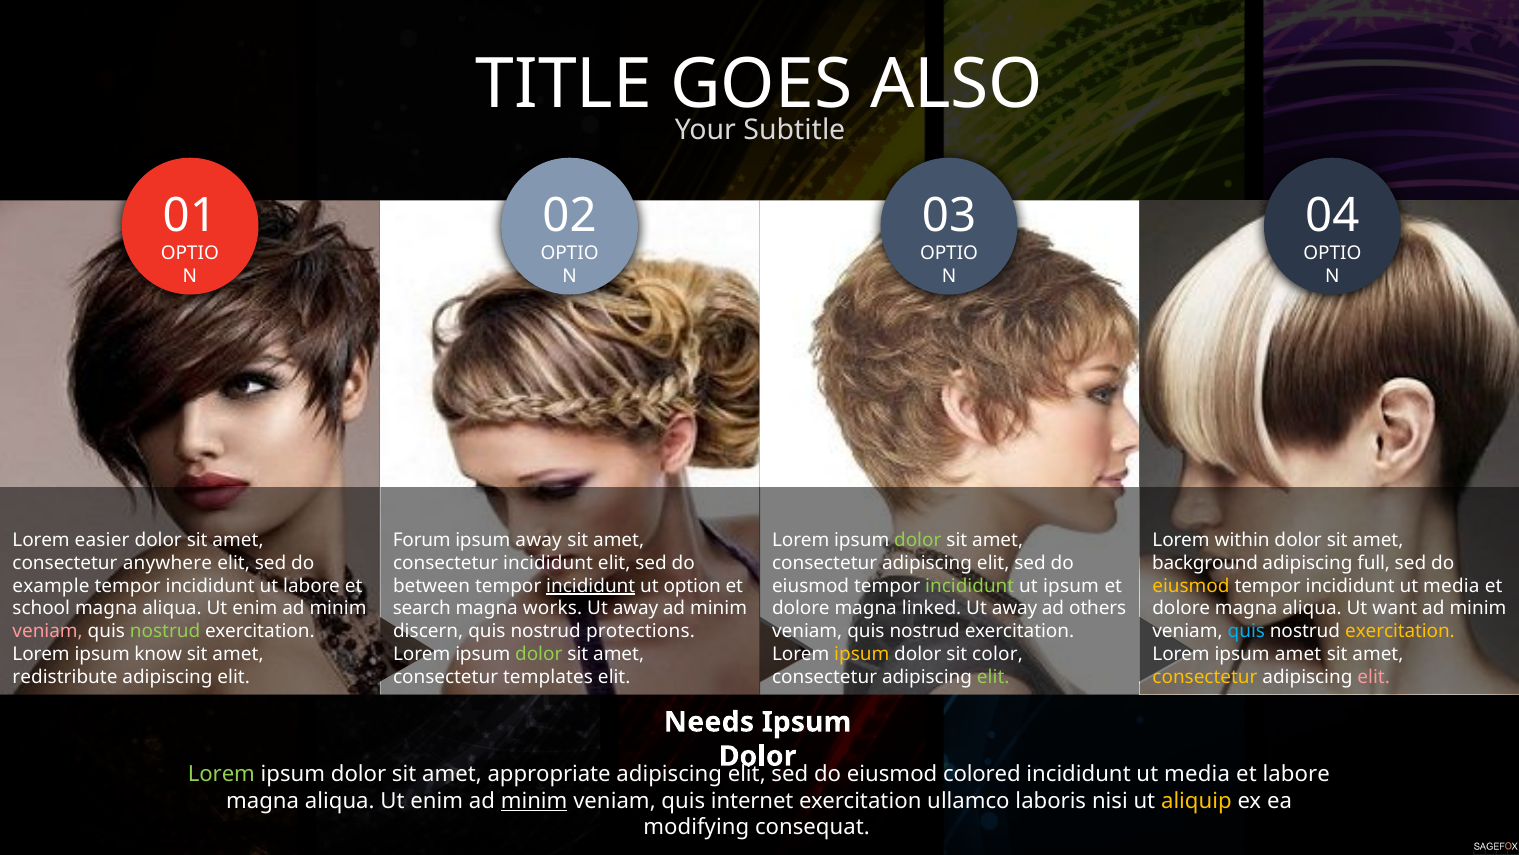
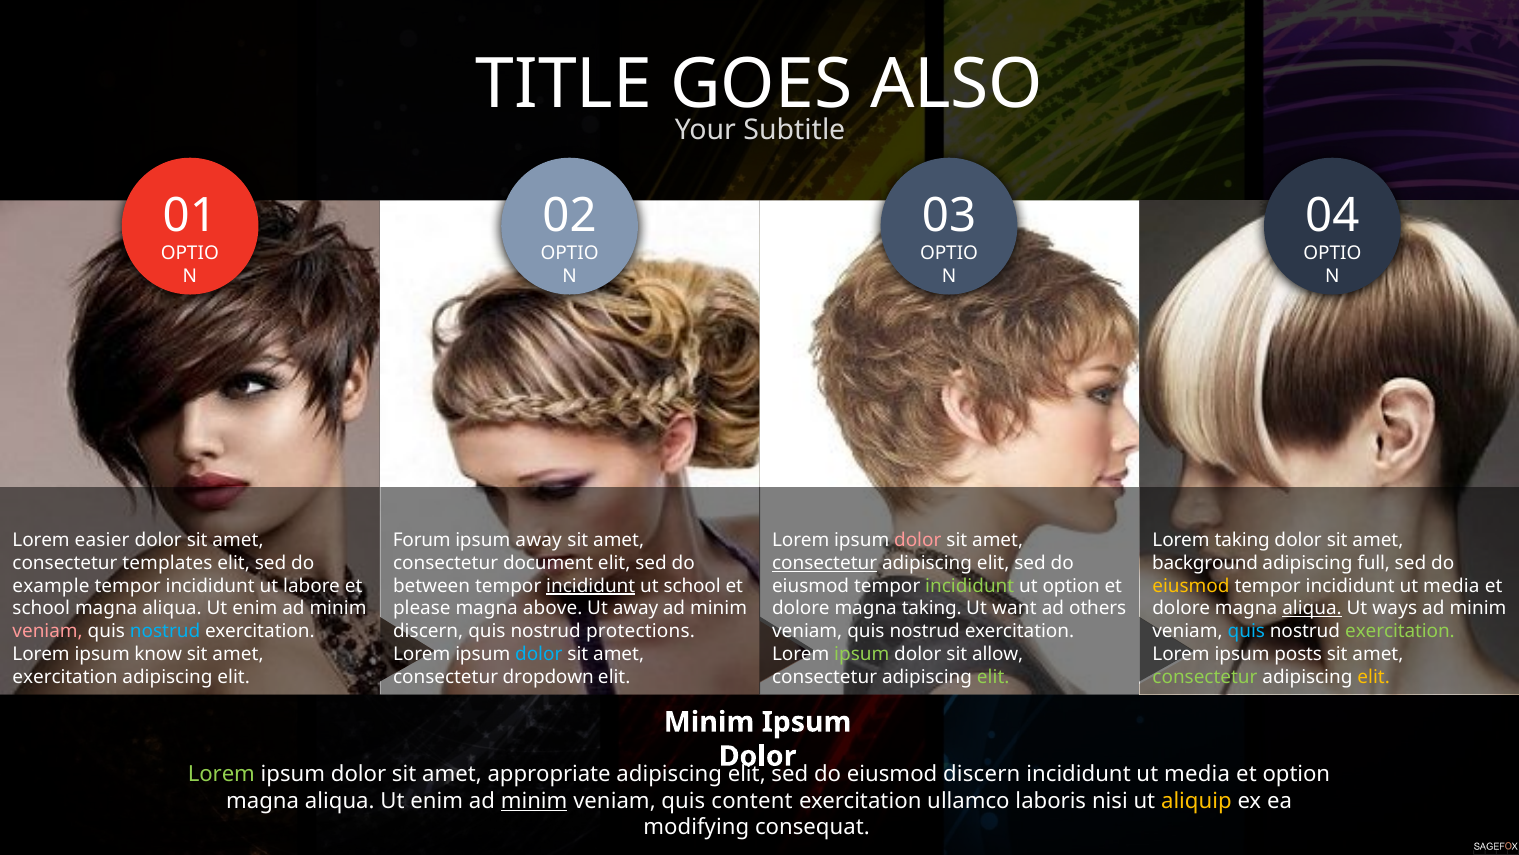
dolor at (918, 540) colour: light green -> pink
Lorem within: within -> taking
anywhere: anywhere -> templates
consectetur incididunt: incididunt -> document
consectetur at (825, 563) underline: none -> present
ut option: option -> school
ut ipsum: ipsum -> option
search: search -> please
works: works -> above
magna linked: linked -> taking
away at (1015, 608): away -> want
aliqua at (1312, 608) underline: none -> present
want: want -> ways
nostrud at (165, 631) colour: light green -> light blue
exercitation at (1400, 631) colour: yellow -> light green
dolor at (539, 654) colour: light green -> light blue
ipsum at (862, 654) colour: yellow -> light green
color: color -> allow
ipsum amet: amet -> posts
redistribute at (65, 677): redistribute -> exercitation
templates: templates -> dropdown
consectetur at (1205, 677) colour: yellow -> light green
elit at (1374, 677) colour: pink -> yellow
Needs at (709, 722): Needs -> Minim
eiusmod colored: colored -> discern
et labore: labore -> option
internet: internet -> content
